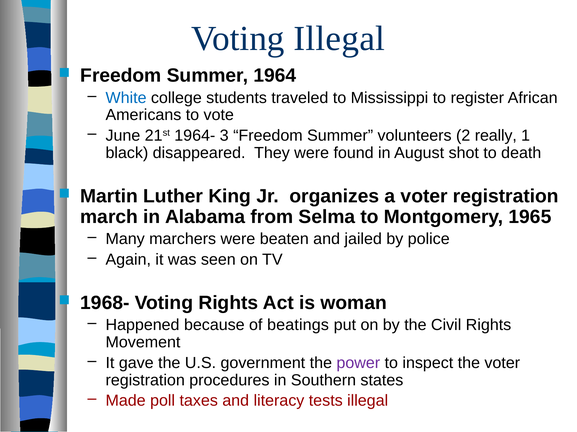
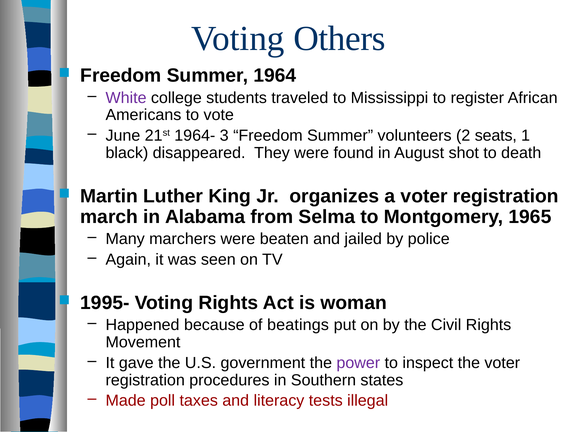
Voting Illegal: Illegal -> Others
White colour: blue -> purple
really: really -> seats
1968-: 1968- -> 1995-
